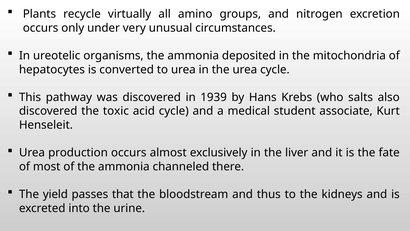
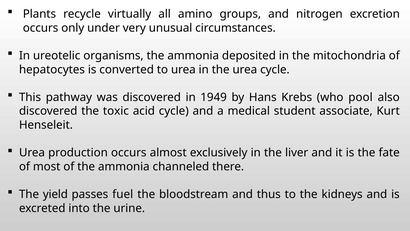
1939: 1939 -> 1949
salts: salts -> pool
that: that -> fuel
